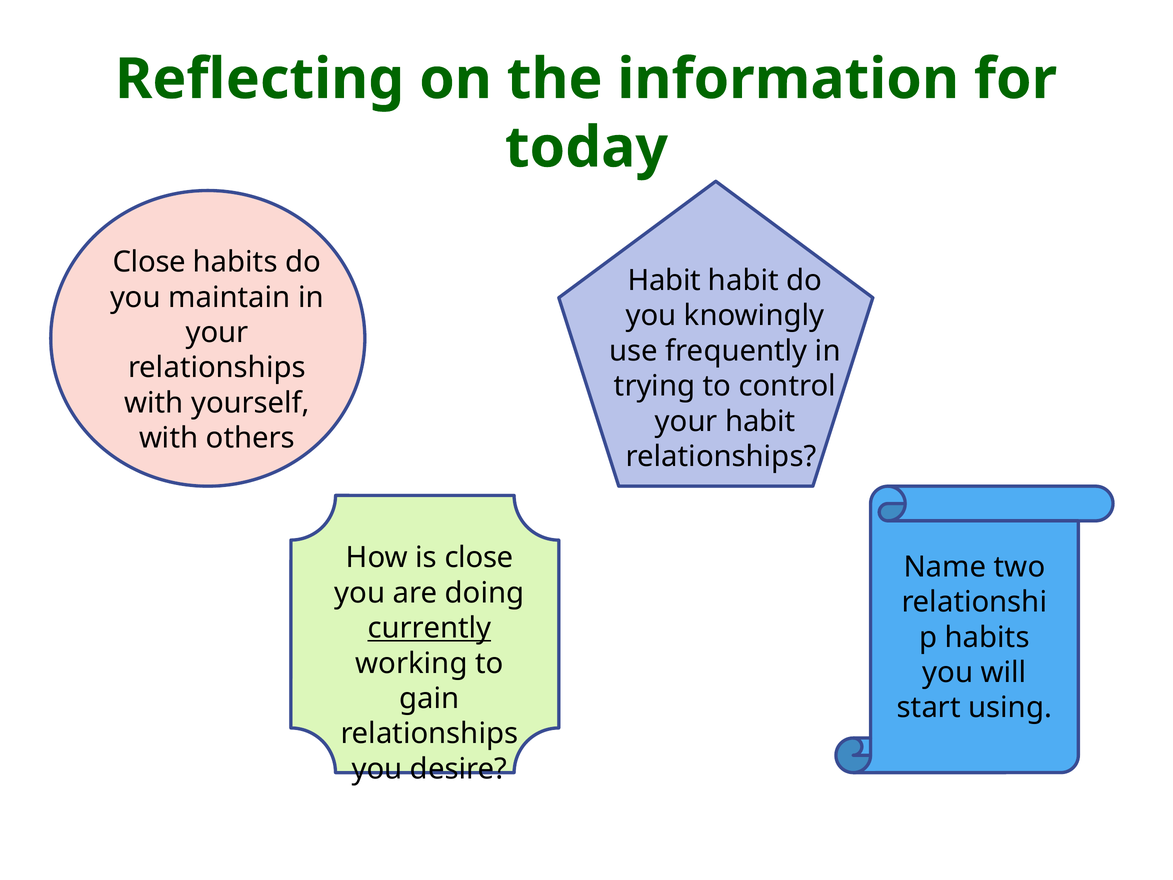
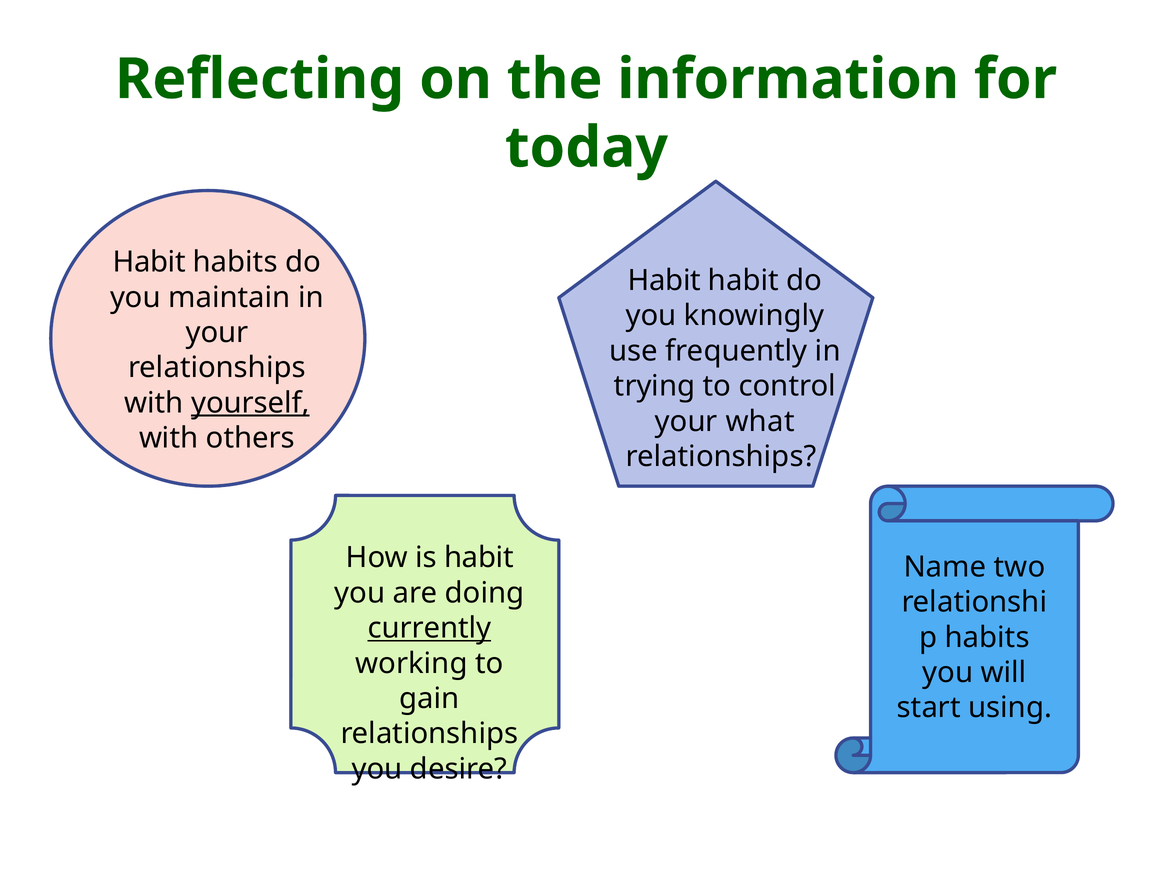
Close at (149, 262): Close -> Habit
yourself underline: none -> present
your habit: habit -> what
is close: close -> habit
